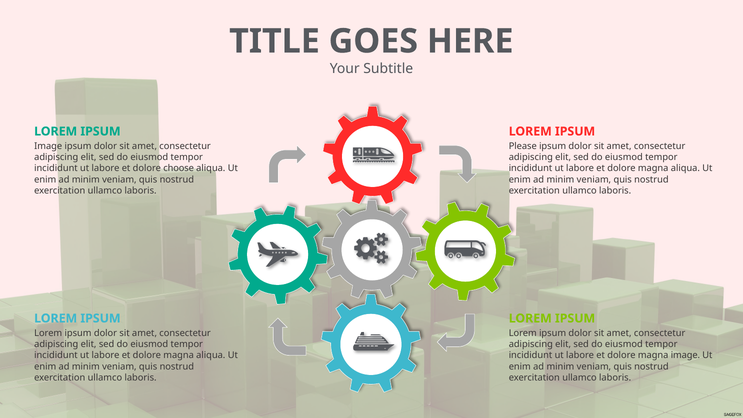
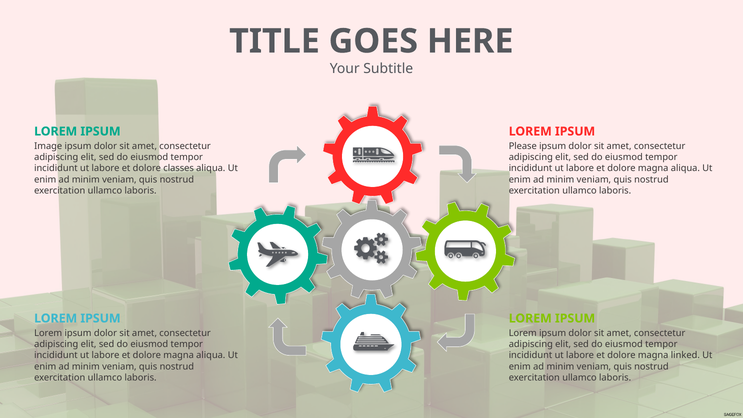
choose: choose -> classes
magna image: image -> linked
